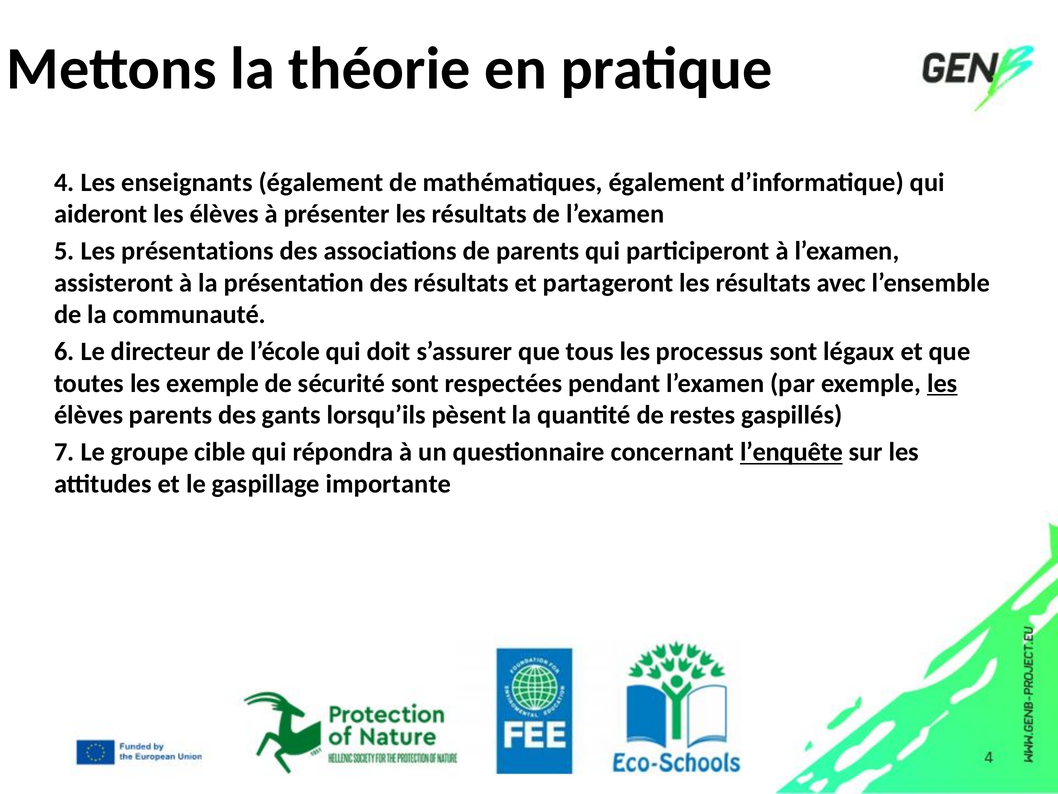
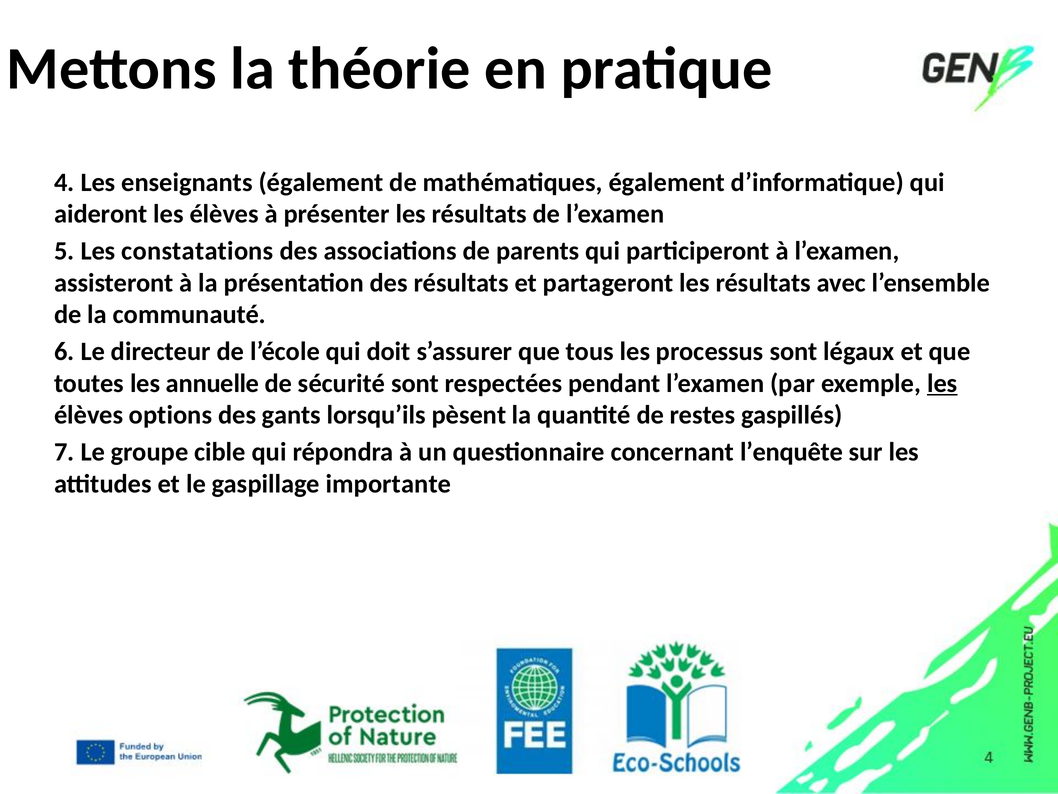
présentations: présentations -> constatations
les exemple: exemple -> annuelle
élèves parents: parents -> options
l’enquête underline: present -> none
